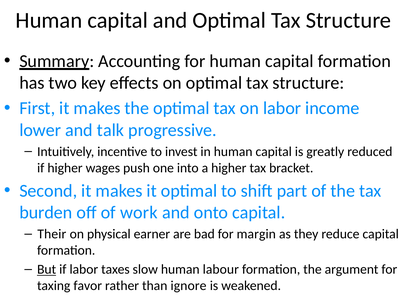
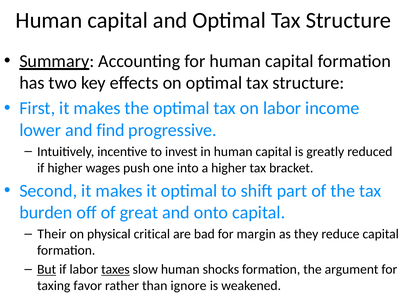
talk: talk -> find
work: work -> great
earner: earner -> critical
taxes underline: none -> present
labour: labour -> shocks
